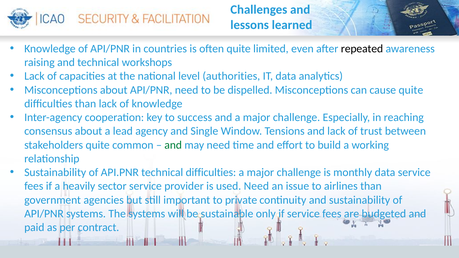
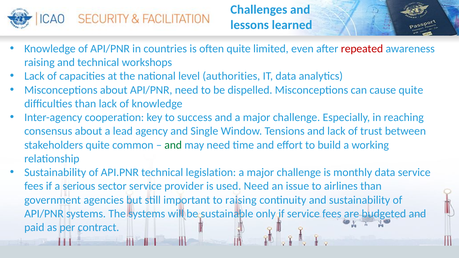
repeated colour: black -> red
technical difficulties: difficulties -> legislation
heavily: heavily -> serious
to private: private -> raising
